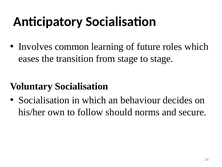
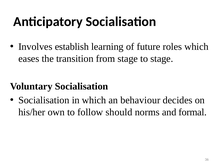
common: common -> establish
secure: secure -> formal
